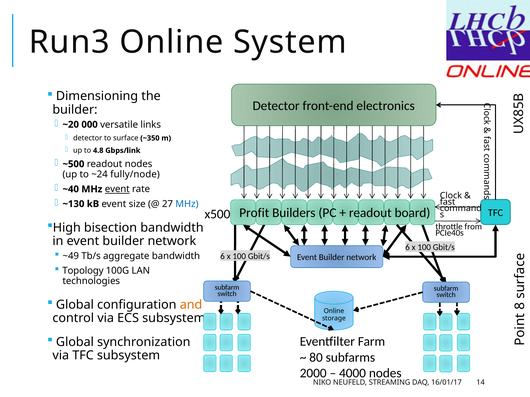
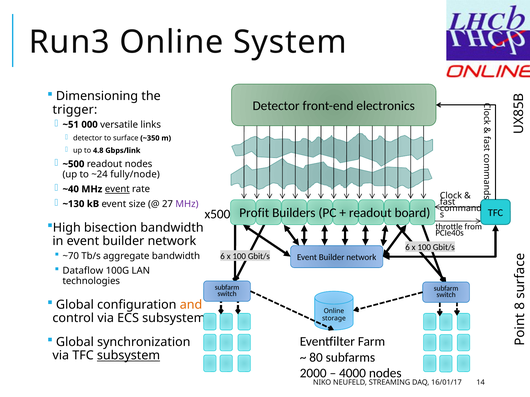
builder at (75, 110): builder -> trigger
~20: ~20 -> ~51
MHz at (187, 204) colour: blue -> purple
~49: ~49 -> ~70
Topology: Topology -> Dataflow
subsystem at (129, 356) underline: none -> present
